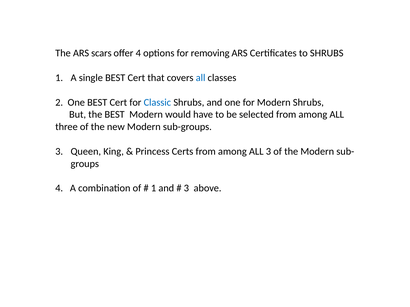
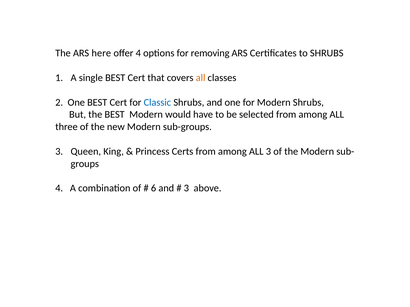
scars: scars -> here
all at (201, 78) colour: blue -> orange
1 at (154, 189): 1 -> 6
